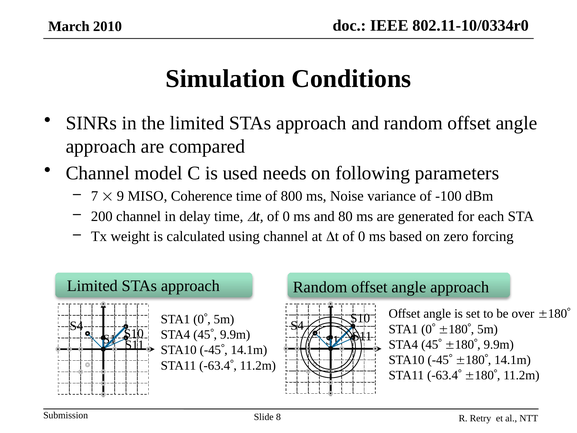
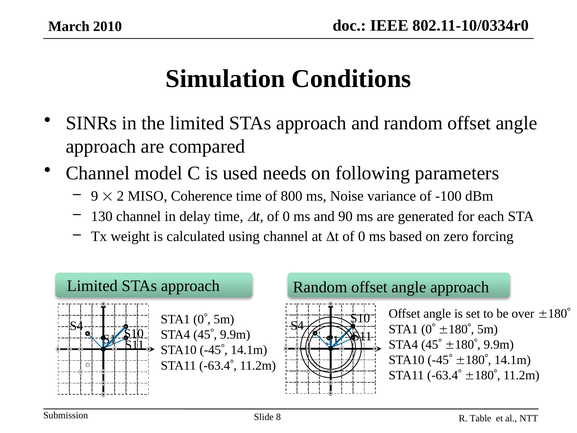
7: 7 -> 9
9: 9 -> 2
200: 200 -> 130
80: 80 -> 90
Retry: Retry -> Table
